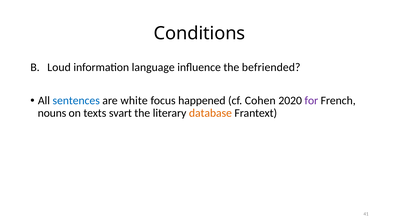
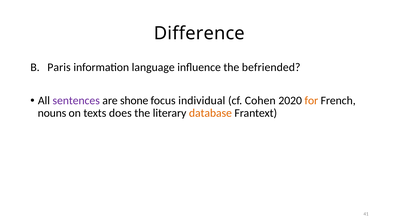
Conditions: Conditions -> Difference
Loud: Loud -> Paris
sentences colour: blue -> purple
white: white -> shone
happened: happened -> individual
for colour: purple -> orange
svart: svart -> does
